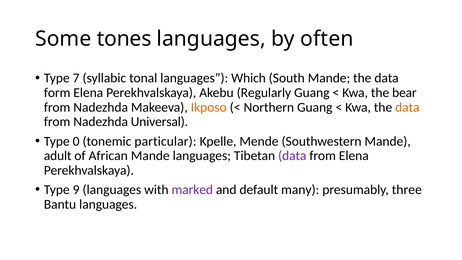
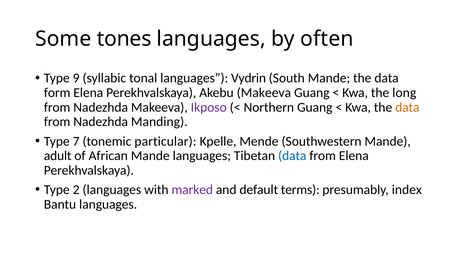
7: 7 -> 9
Which: Which -> Vydrin
Akebu Regularly: Regularly -> Makeeva
bear: bear -> long
Ikposo colour: orange -> purple
Universal: Universal -> Manding
0: 0 -> 7
data at (292, 156) colour: purple -> blue
9: 9 -> 2
many: many -> terms
three: three -> index
